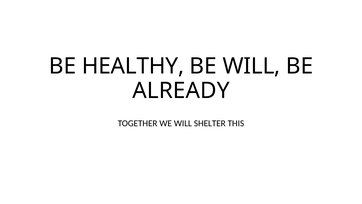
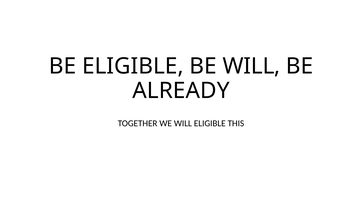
BE HEALTHY: HEALTHY -> ELIGIBLE
WILL SHELTER: SHELTER -> ELIGIBLE
